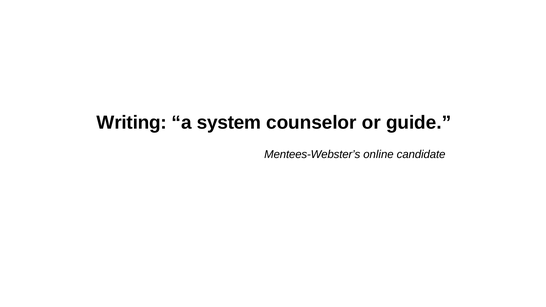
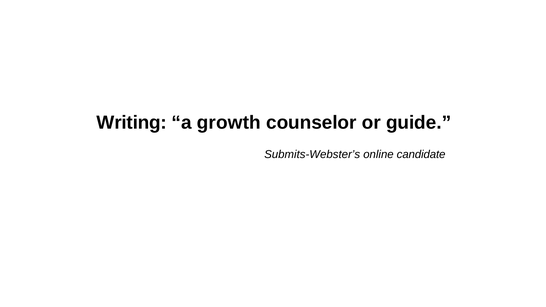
system: system -> growth
Mentees-Webster’s: Mentees-Webster’s -> Submits-Webster’s
